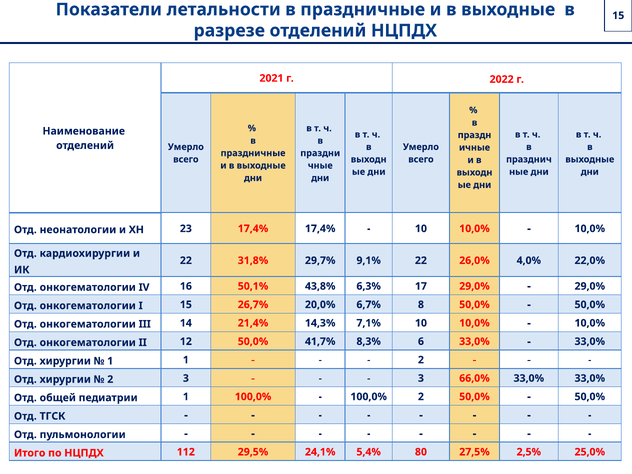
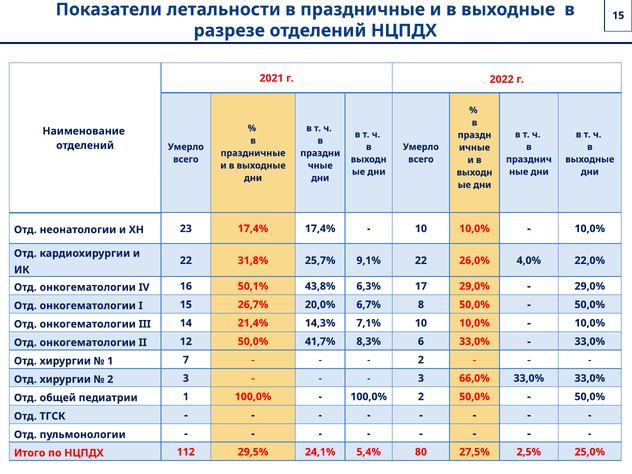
29,7%: 29,7% -> 25,7%
1 at (186, 360): 1 -> 7
